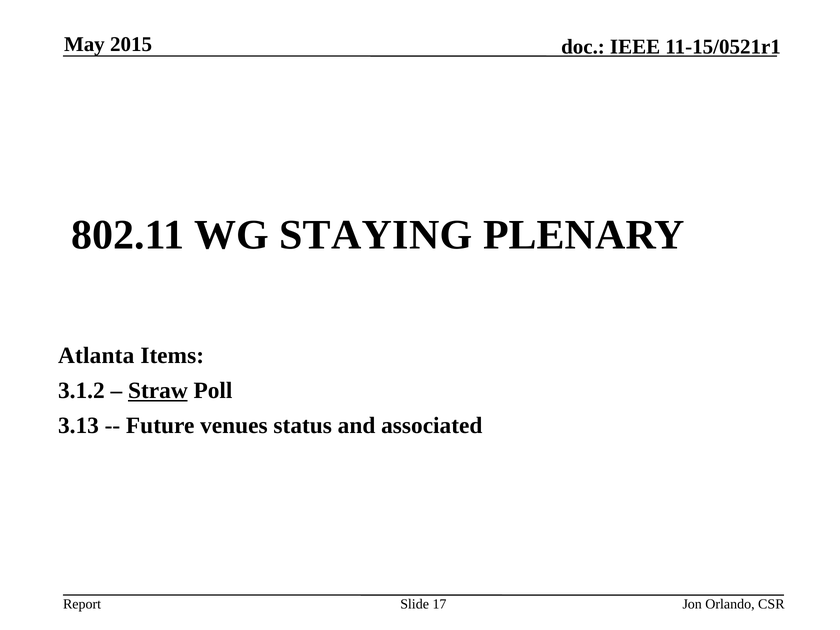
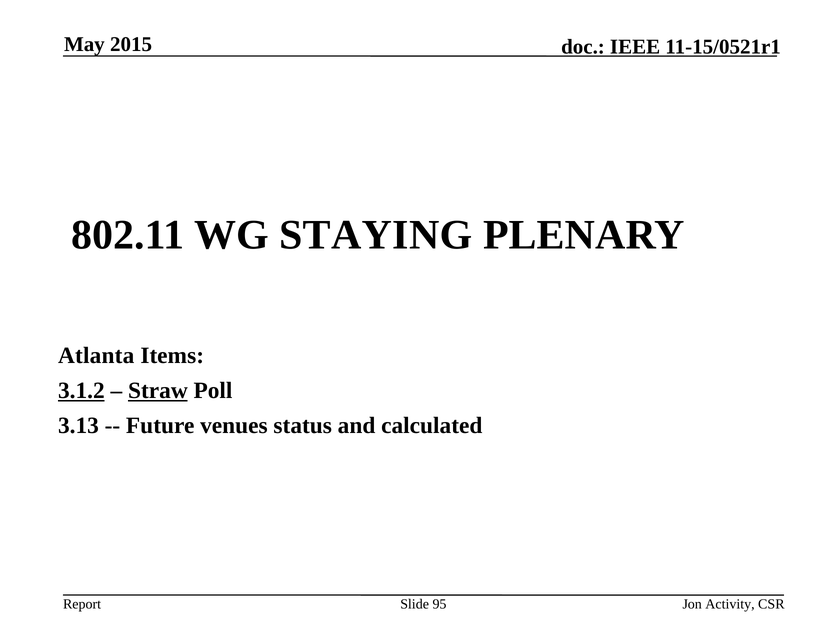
3.1.2 underline: none -> present
associated: associated -> calculated
17: 17 -> 95
Orlando: Orlando -> Activity
